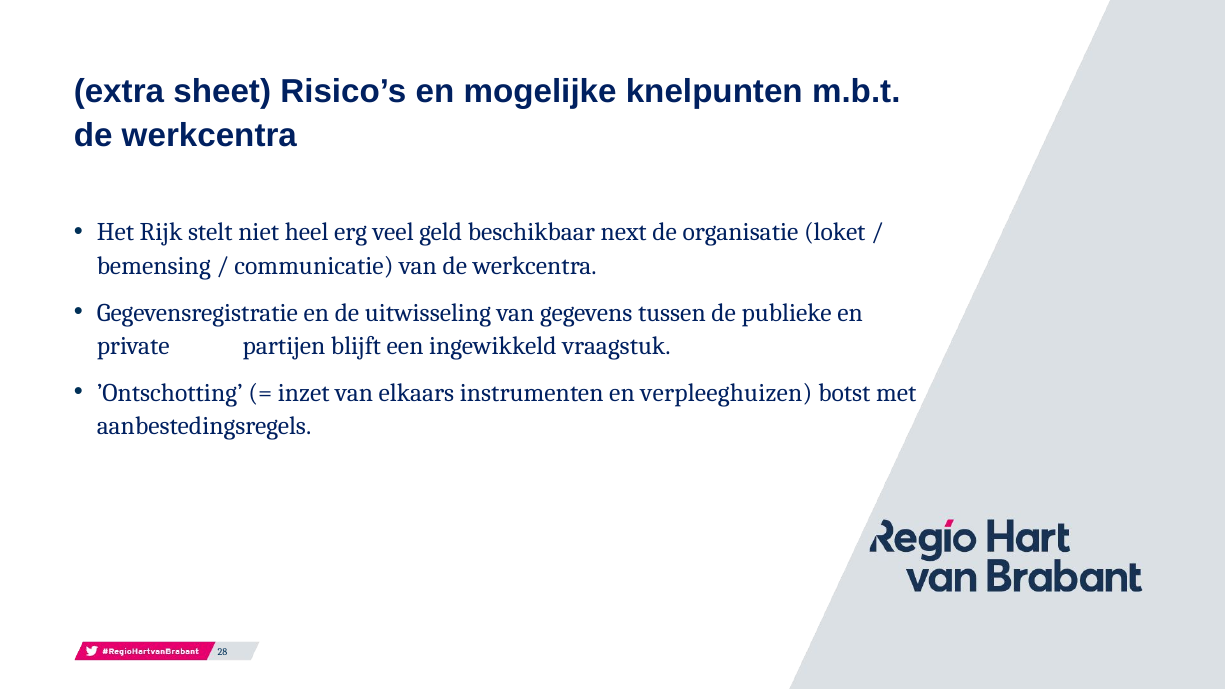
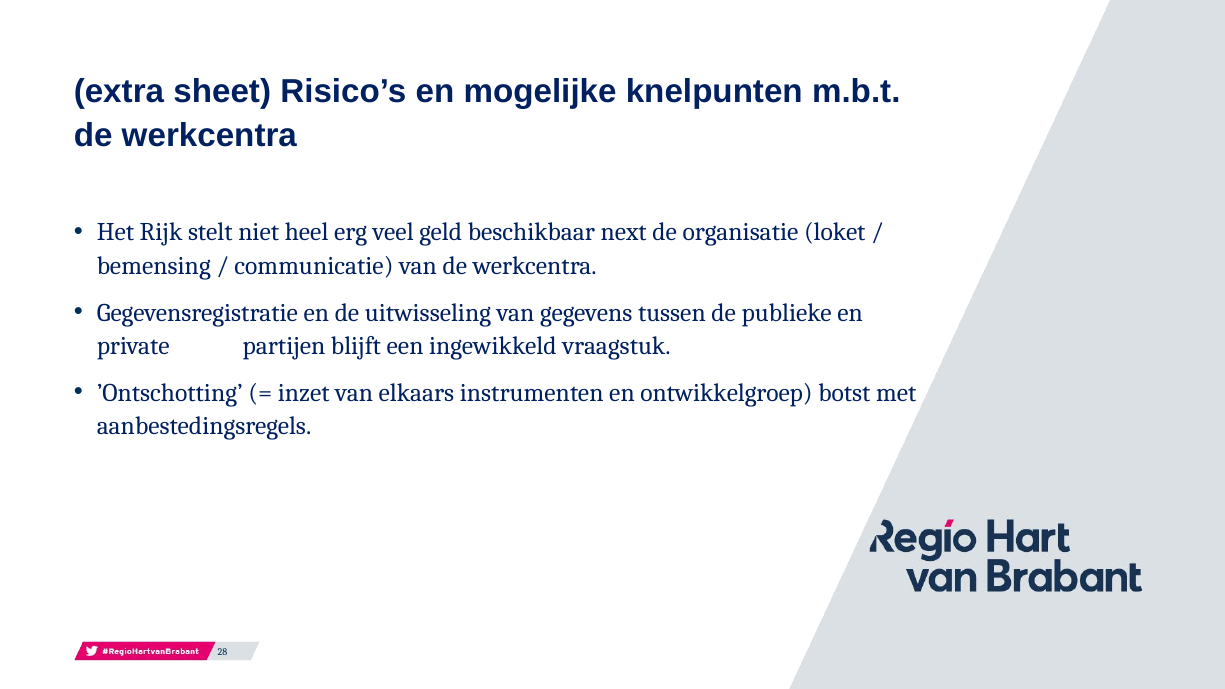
verpleeghuizen: verpleeghuizen -> ontwikkelgroep
